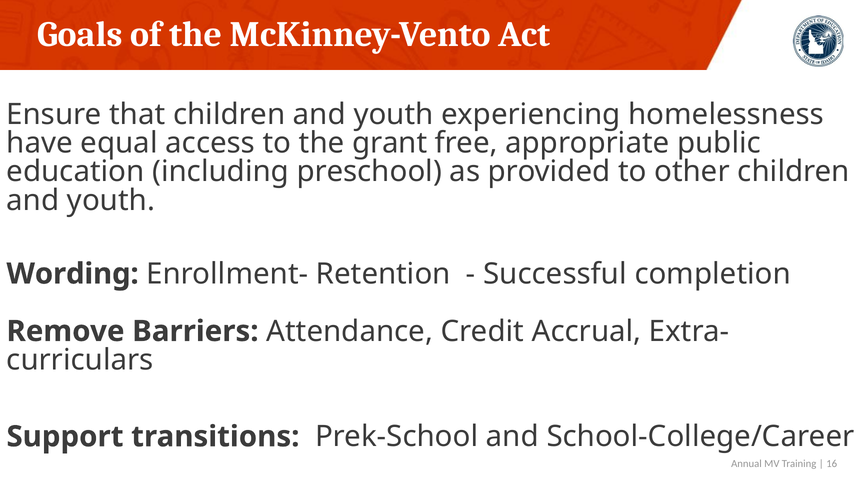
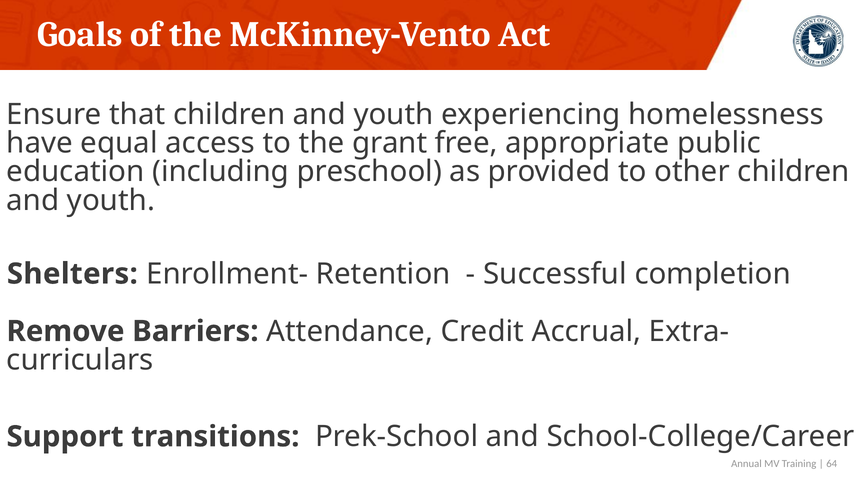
Wording: Wording -> Shelters
16: 16 -> 64
